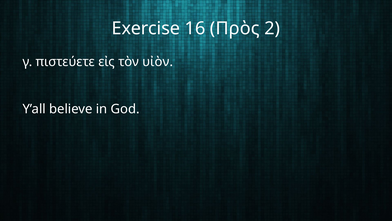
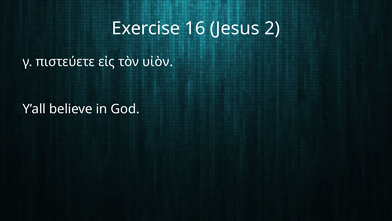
Πρὸς: Πρὸς -> Jesus
